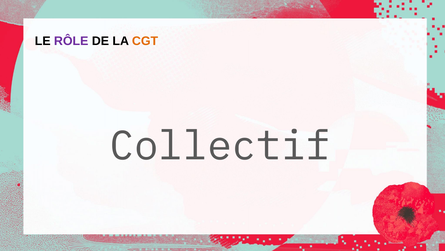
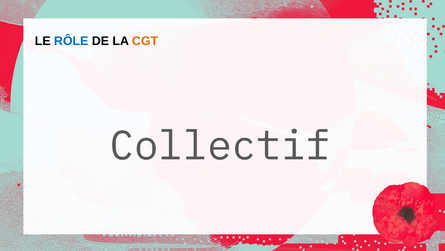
RÔLE colour: purple -> blue
